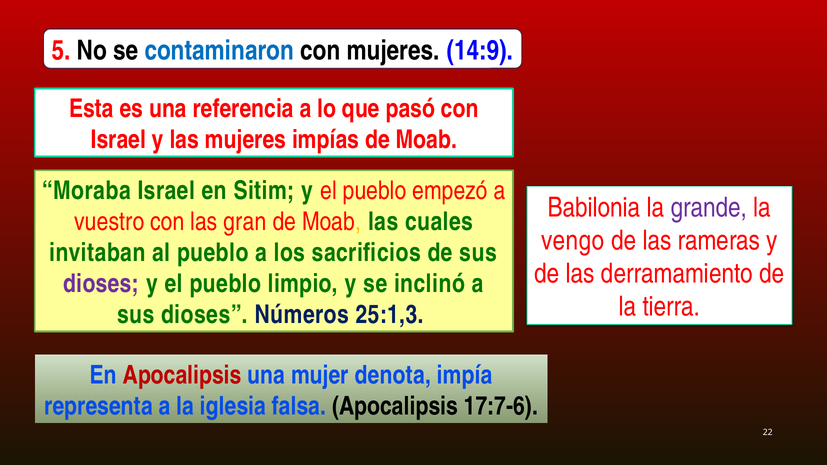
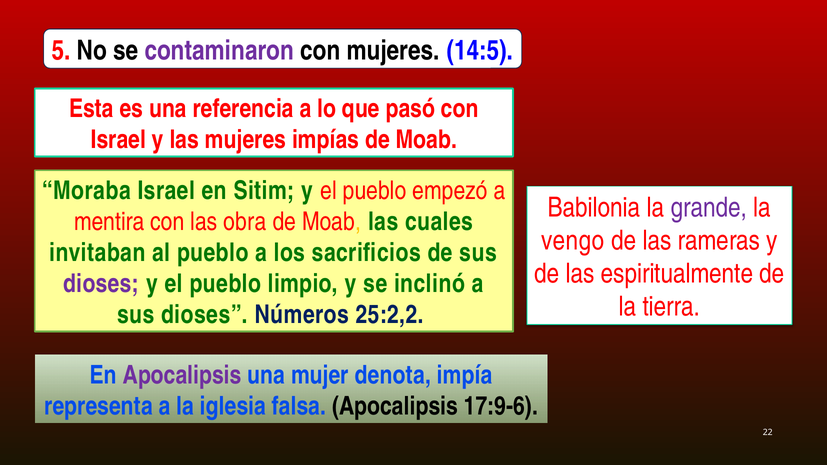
contaminaron colour: blue -> purple
14:9: 14:9 -> 14:5
vuestro: vuestro -> mentira
gran: gran -> obra
derramamiento: derramamiento -> espiritualmente
25:1,3: 25:1,3 -> 25:2,2
Apocalipsis at (182, 375) colour: red -> purple
17:7-6: 17:7-6 -> 17:9-6
